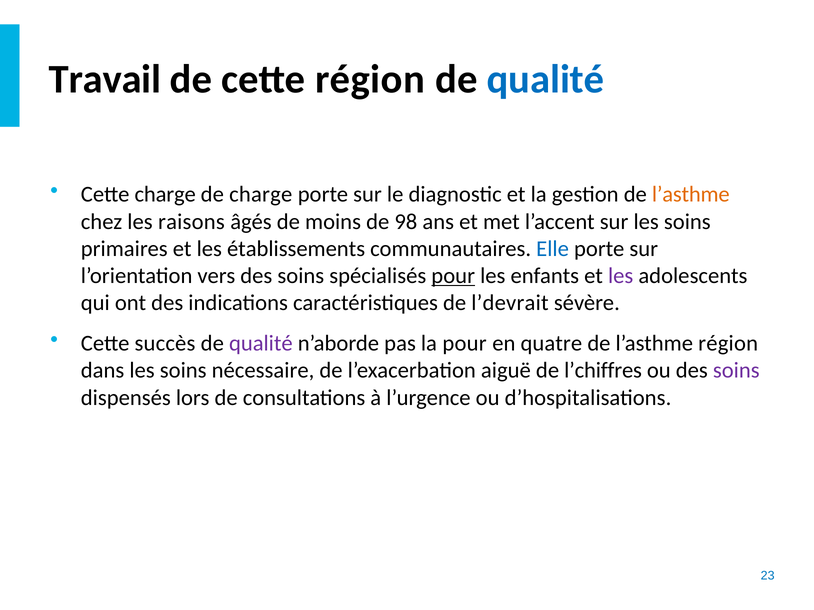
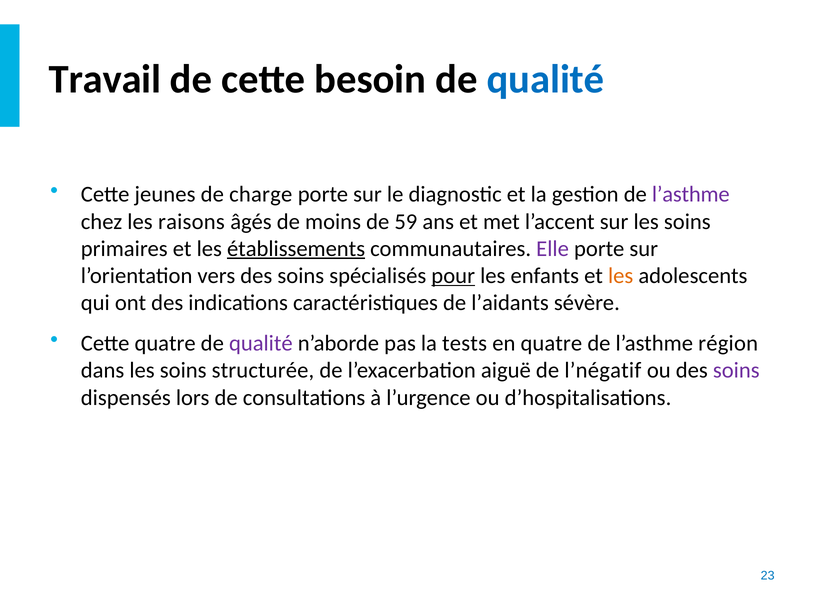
cette région: région -> besoin
Cette charge: charge -> jeunes
l’asthme at (691, 195) colour: orange -> purple
98: 98 -> 59
établissements underline: none -> present
Elle colour: blue -> purple
les at (621, 276) colour: purple -> orange
l’devrait: l’devrait -> l’aidants
Cette succès: succès -> quatre
la pour: pour -> tests
nécessaire: nécessaire -> structurée
l’chiffres: l’chiffres -> l’négatif
